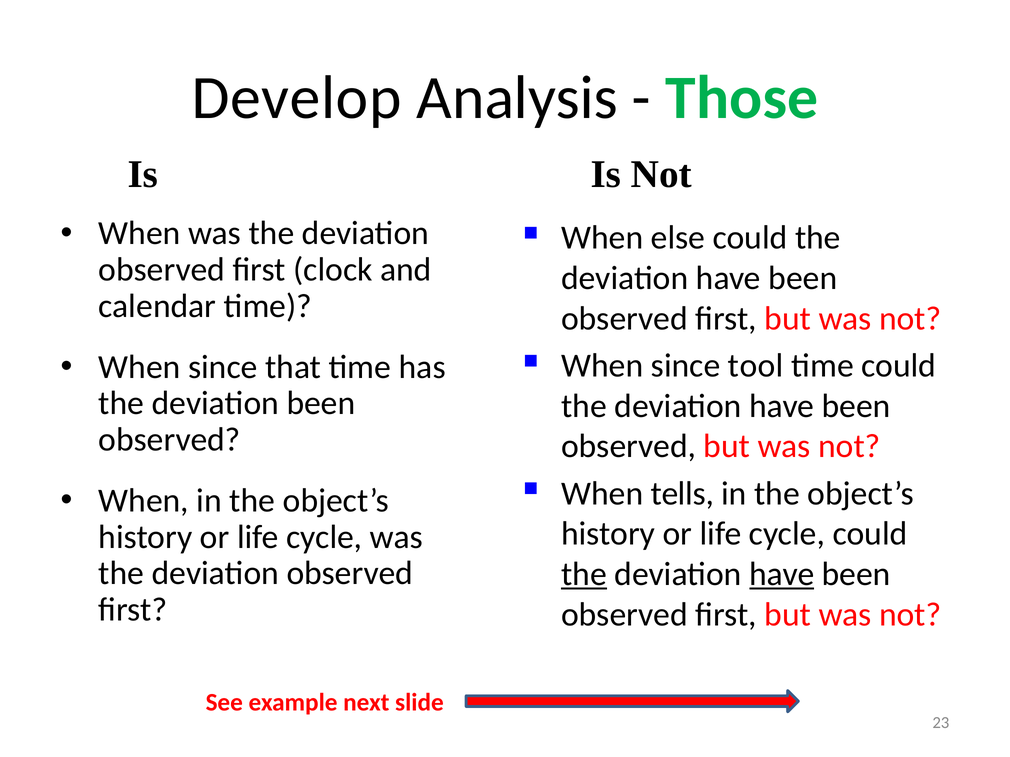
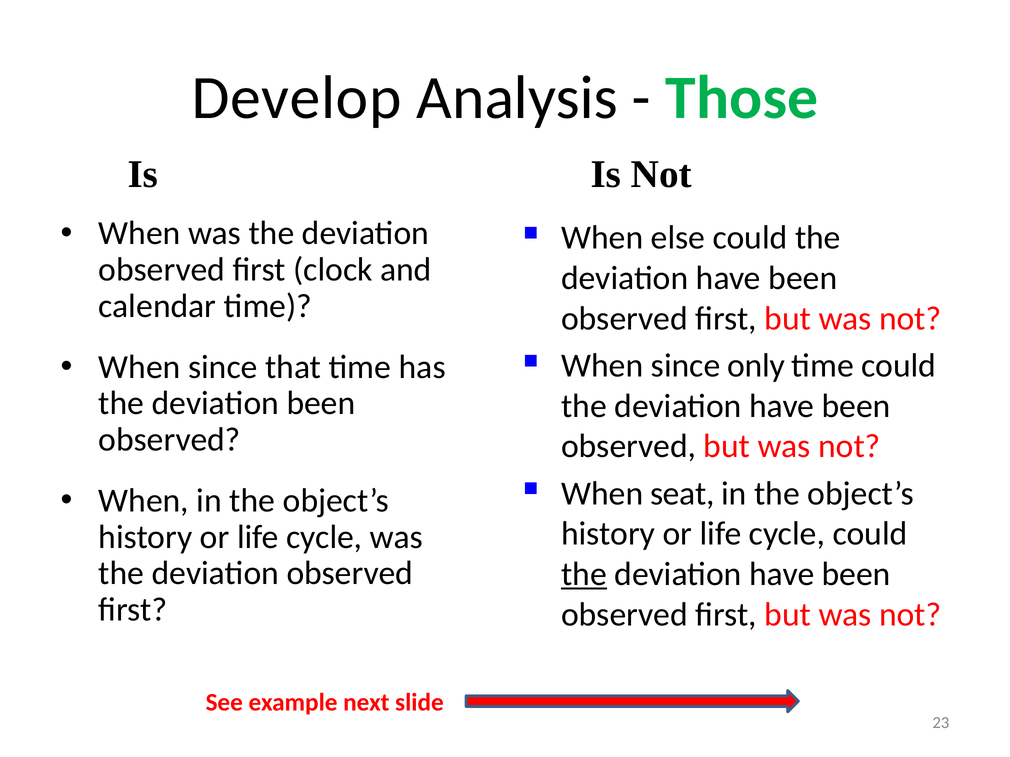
tool: tool -> only
tells: tells -> seat
have at (782, 575) underline: present -> none
